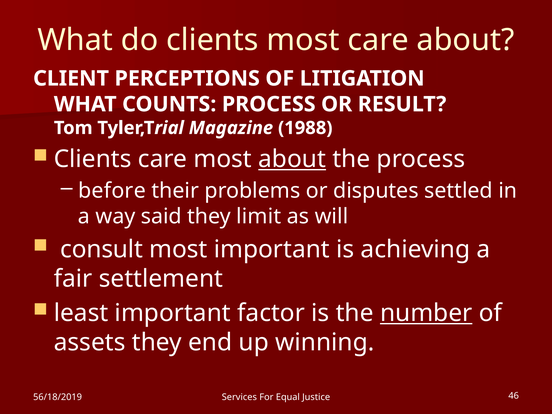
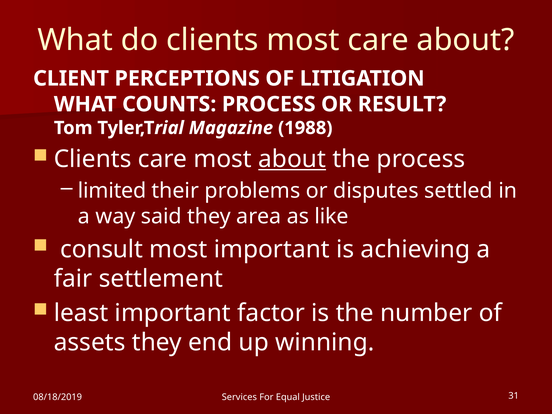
before: before -> limited
limit: limit -> area
will: will -> like
number underline: present -> none
56/18/2019: 56/18/2019 -> 08/18/2019
46: 46 -> 31
